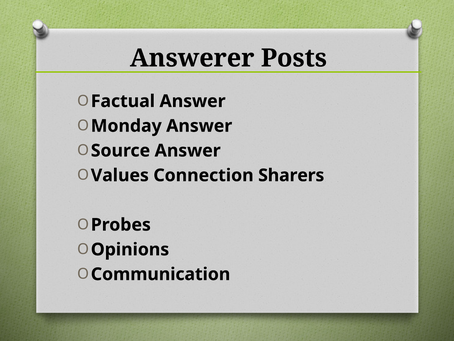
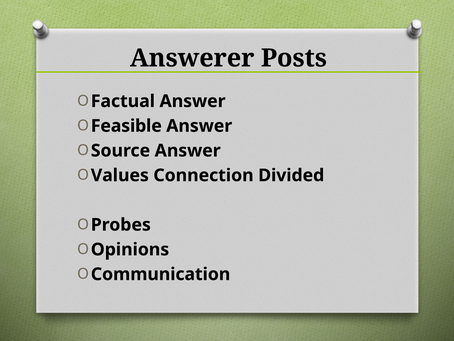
Monday: Monday -> Feasible
Sharers: Sharers -> Divided
